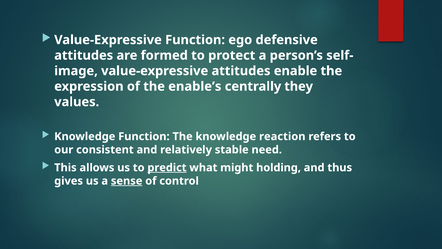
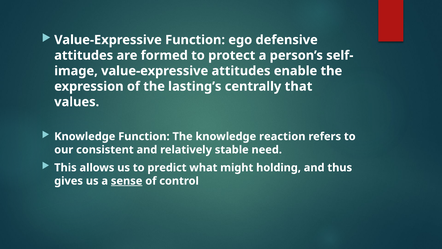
enable’s: enable’s -> lasting’s
they: they -> that
predict underline: present -> none
